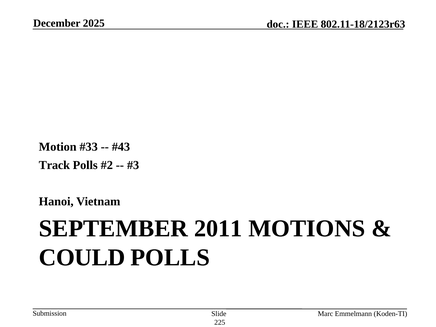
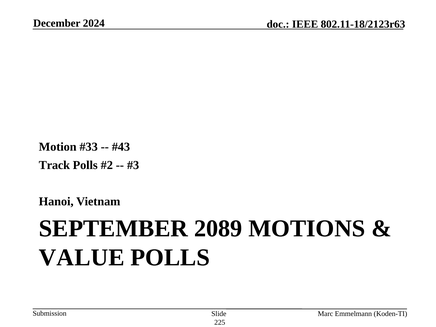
2025: 2025 -> 2024
2011: 2011 -> 2089
COULD: COULD -> VALUE
